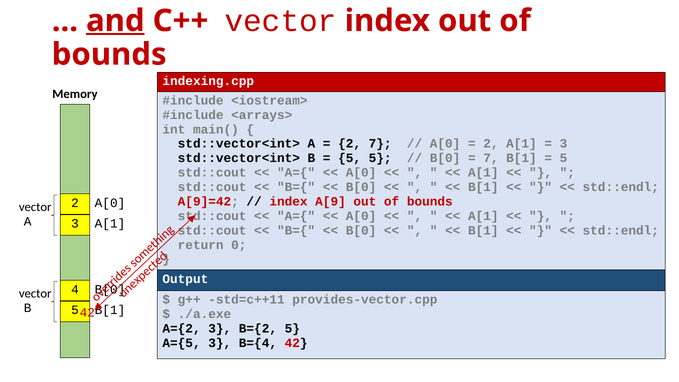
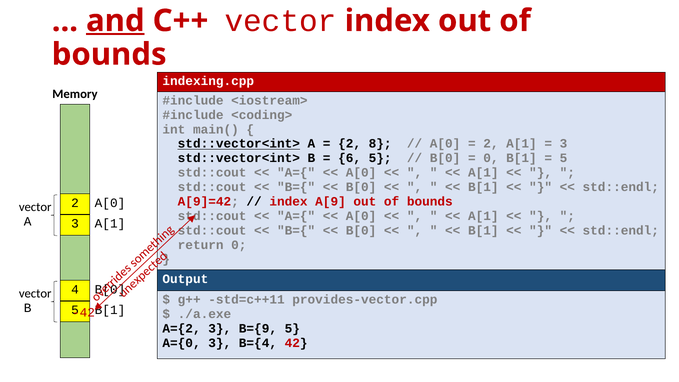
<arrays>: <arrays> -> <coding>
std::vector<int> at (239, 144) underline: none -> present
2 7: 7 -> 8
5 at (350, 158): 5 -> 6
7 at (491, 158): 7 -> 0
B={2: B={2 -> B={9
A={5: A={5 -> A={0
